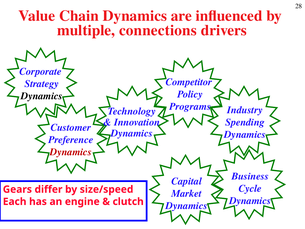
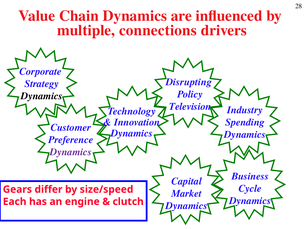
Competitor: Competitor -> Disrupting
Programs: Programs -> Television
Dynamics at (71, 152) colour: red -> purple
